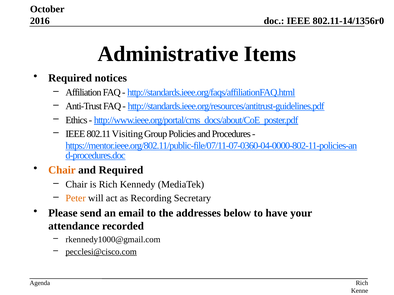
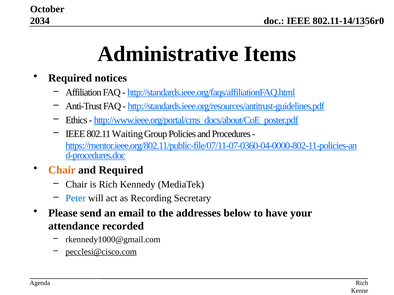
2016: 2016 -> 2034
Visiting: Visiting -> Waiting
Peter colour: orange -> blue
